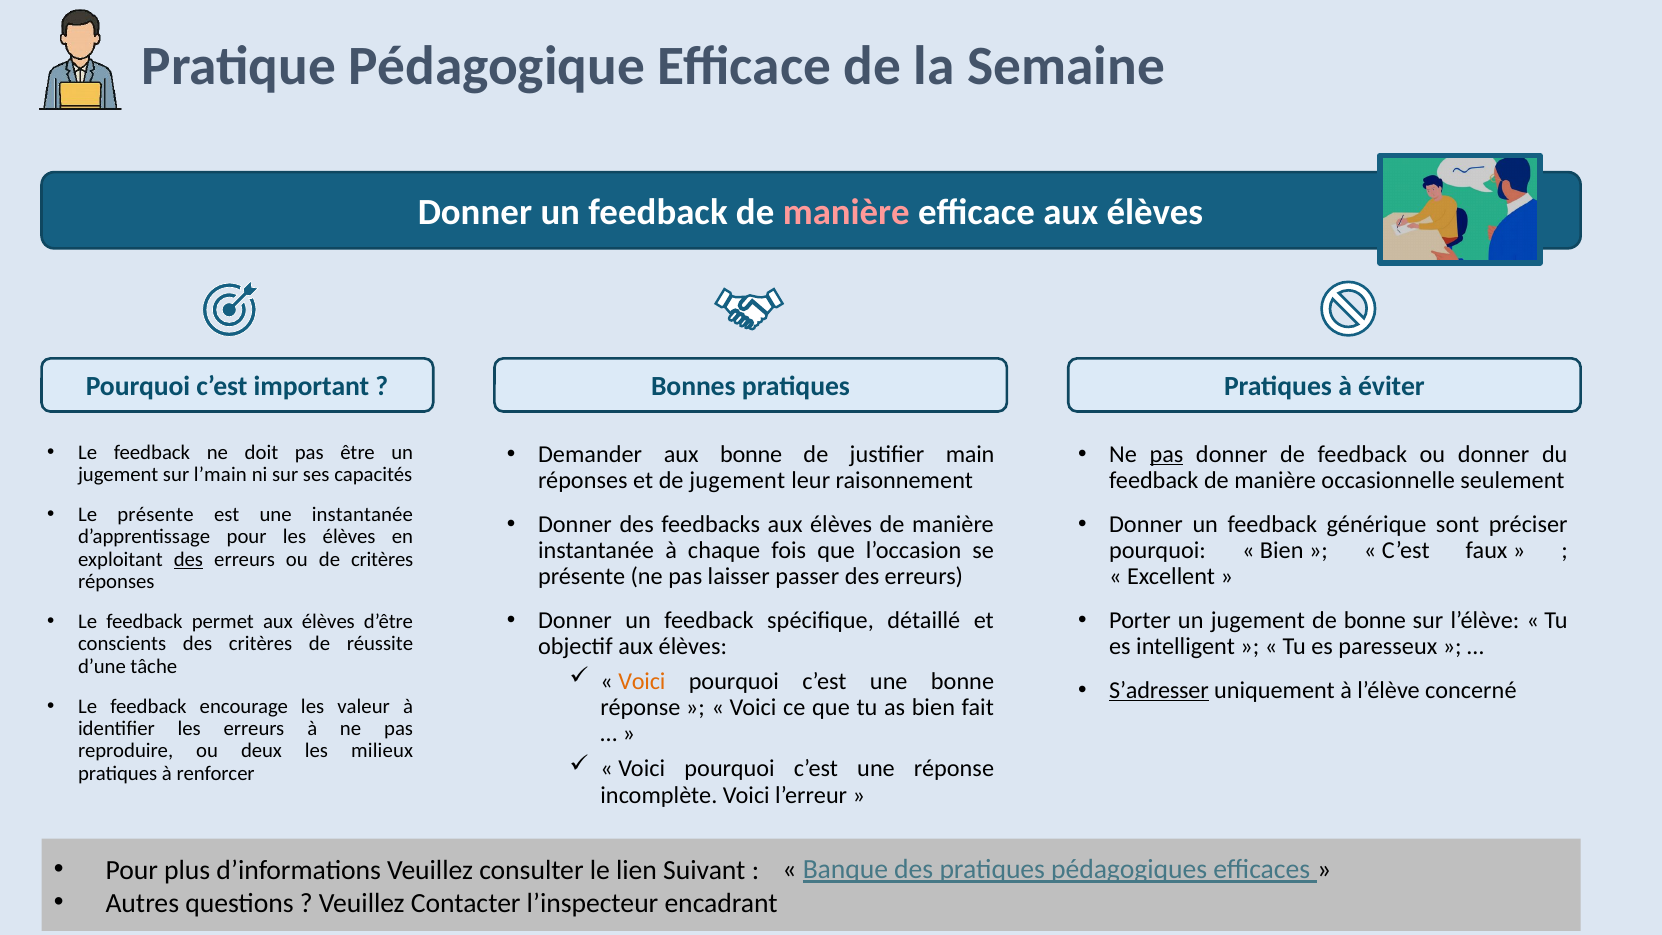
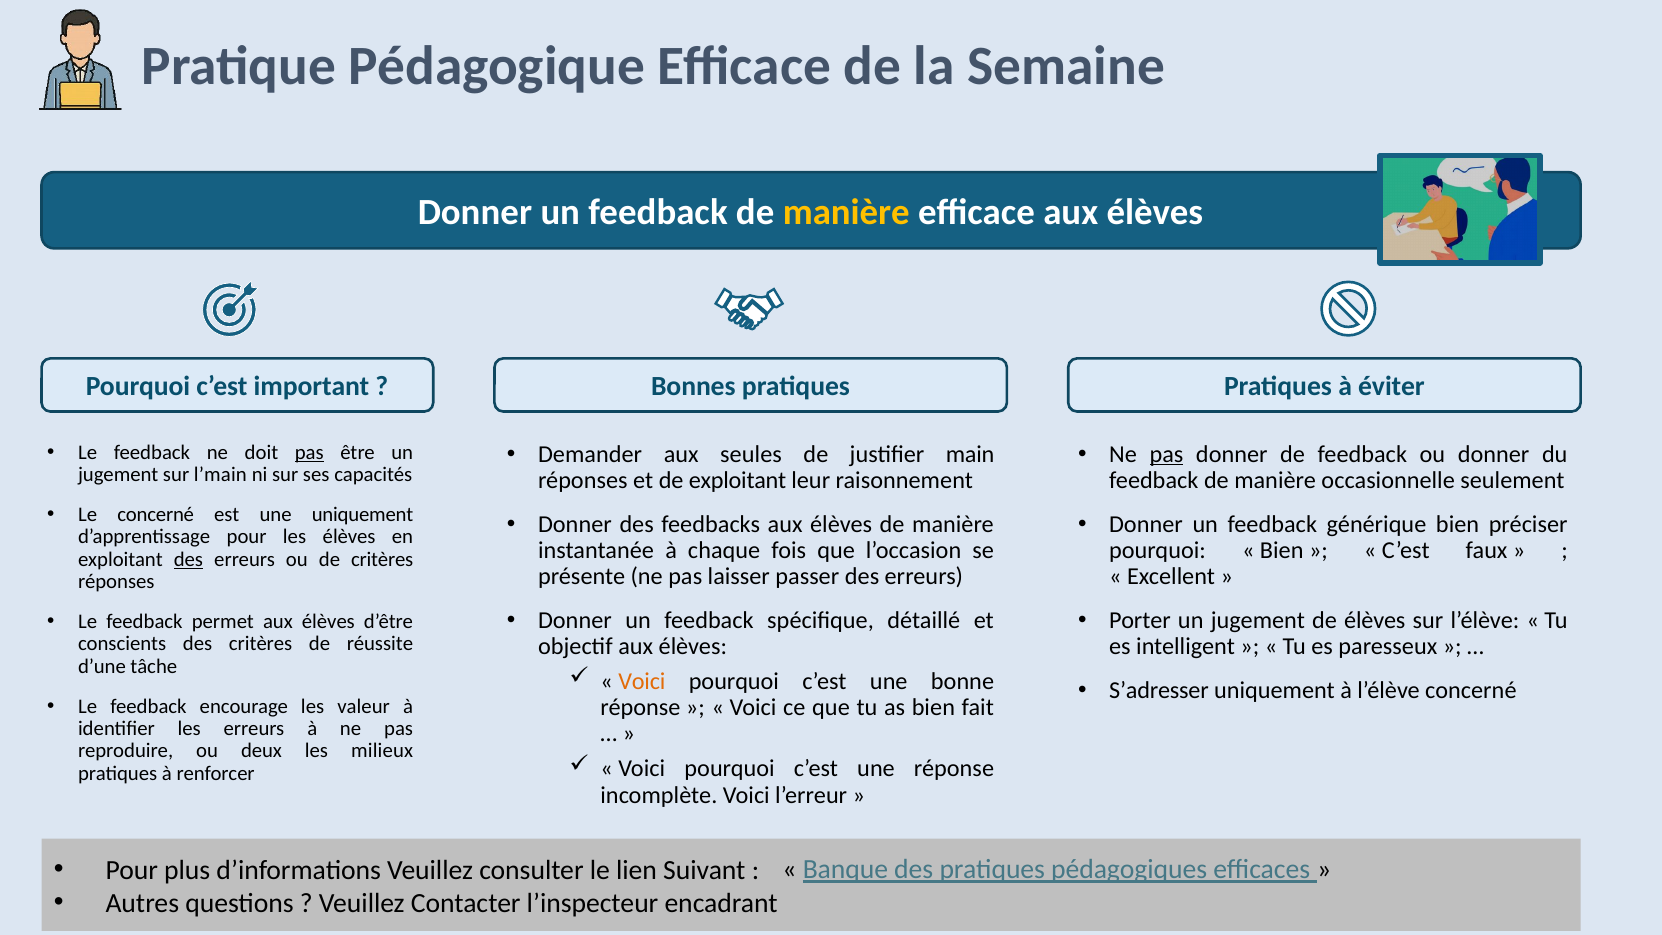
manière at (846, 213) colour: pink -> yellow
pas at (309, 452) underline: none -> present
aux bonne: bonne -> seules
de jugement: jugement -> exploitant
Le présente: présente -> concerné
une instantanée: instantanée -> uniquement
générique sont: sont -> bien
de bonne: bonne -> élèves
S’adresser underline: present -> none
